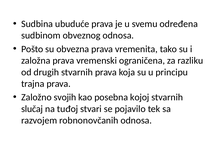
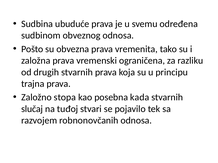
svojih: svojih -> stopa
kojoj: kojoj -> kada
